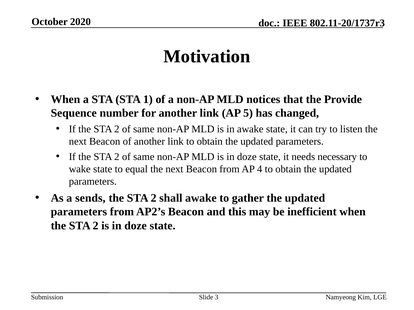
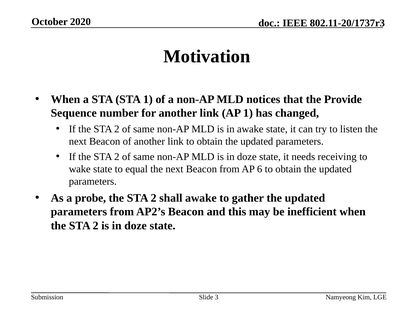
AP 5: 5 -> 1
necessary: necessary -> receiving
4: 4 -> 6
sends: sends -> probe
